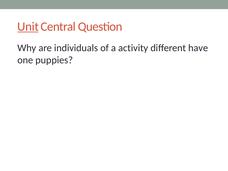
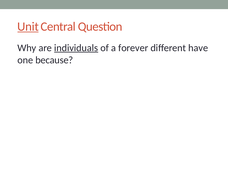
individuals underline: none -> present
activity: activity -> forever
puppies: puppies -> because
